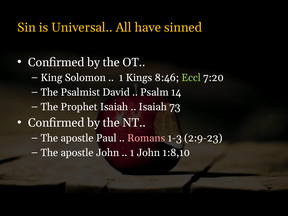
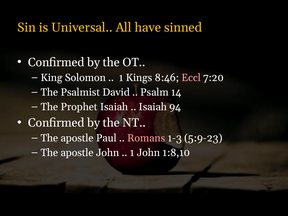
Eccl colour: light green -> pink
73: 73 -> 94
2:9-23: 2:9-23 -> 5:9-23
